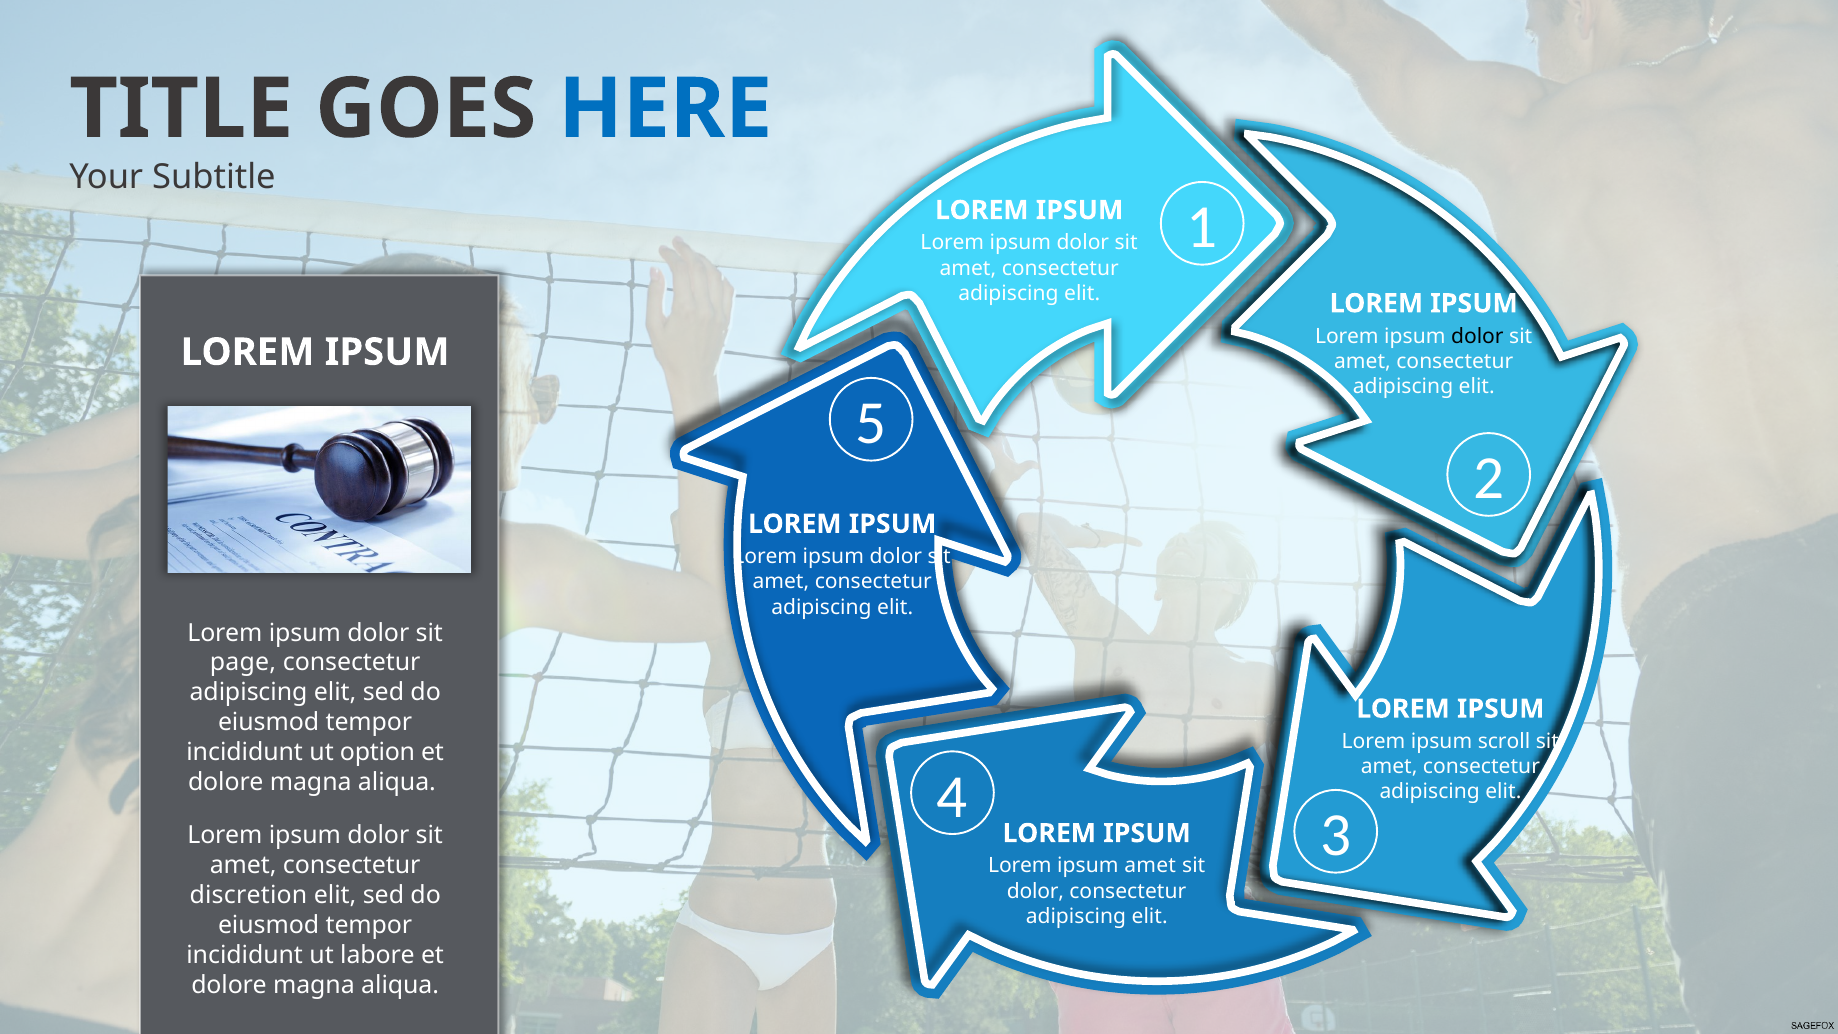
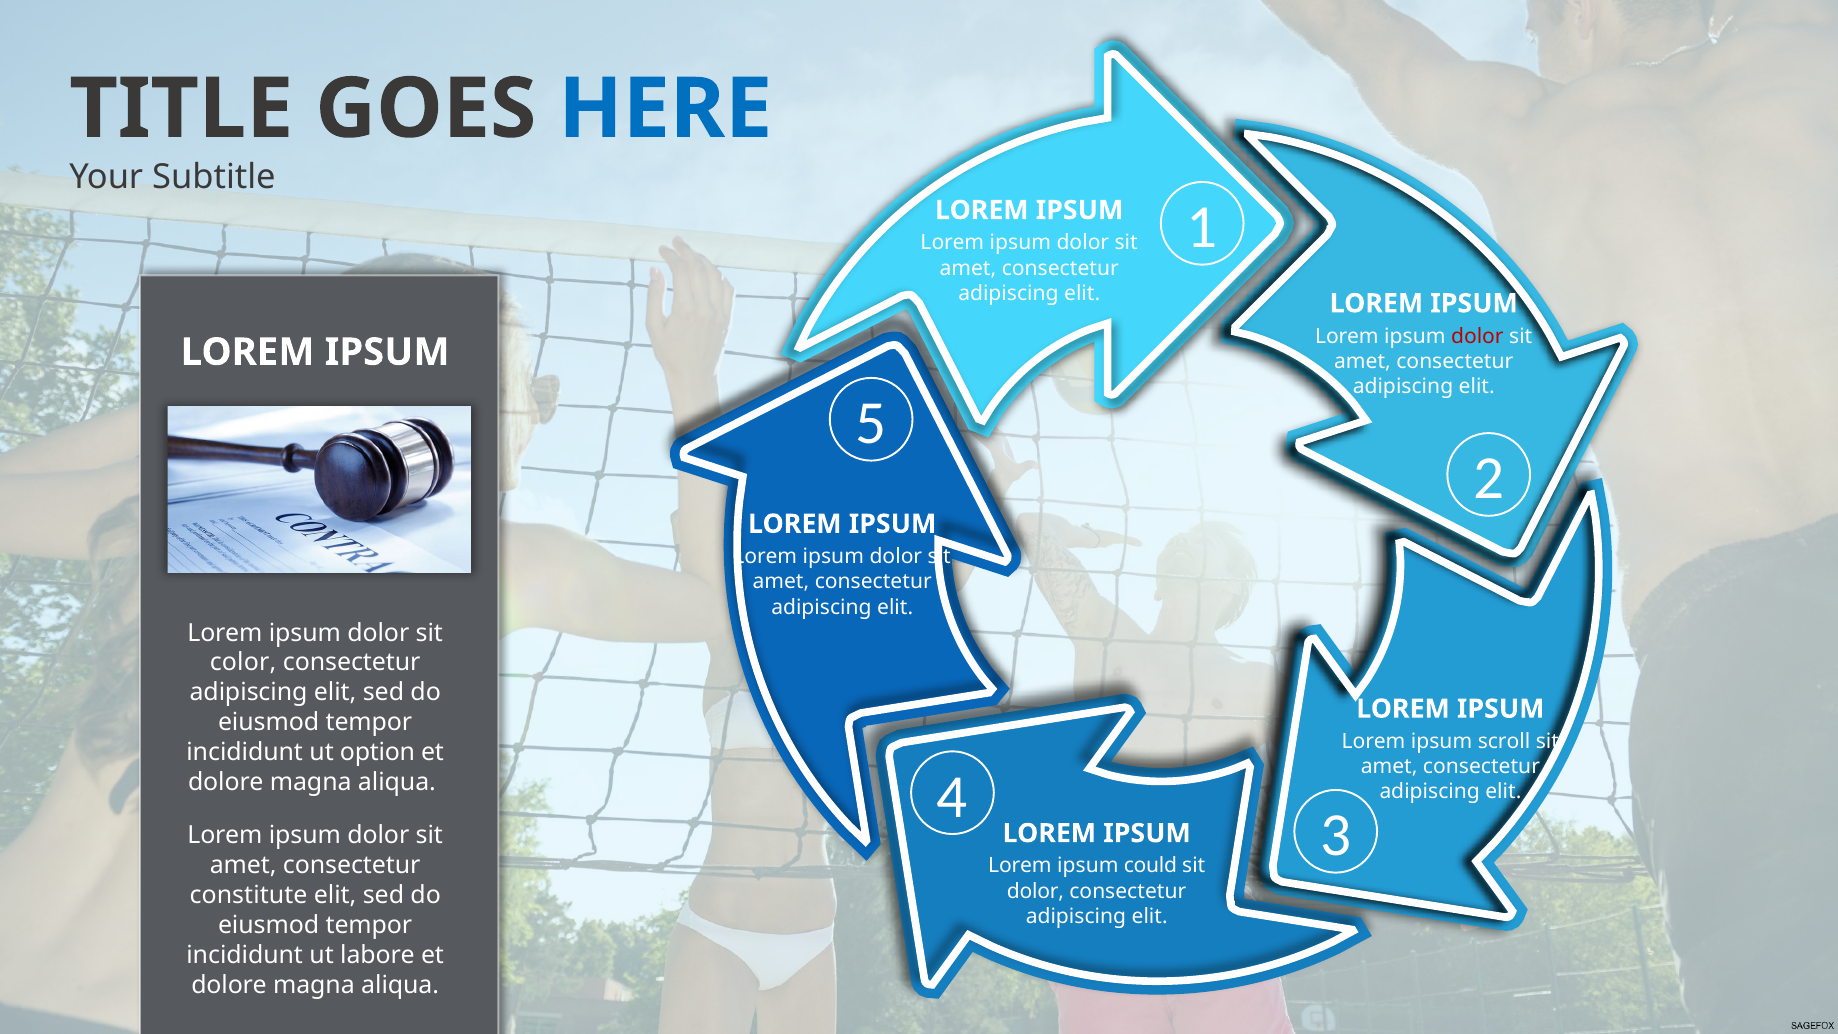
dolor at (1477, 336) colour: black -> red
page: page -> color
ipsum amet: amet -> could
discretion: discretion -> constitute
